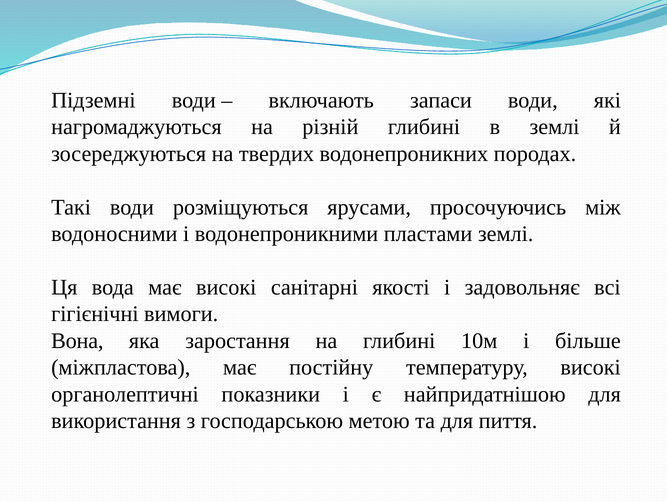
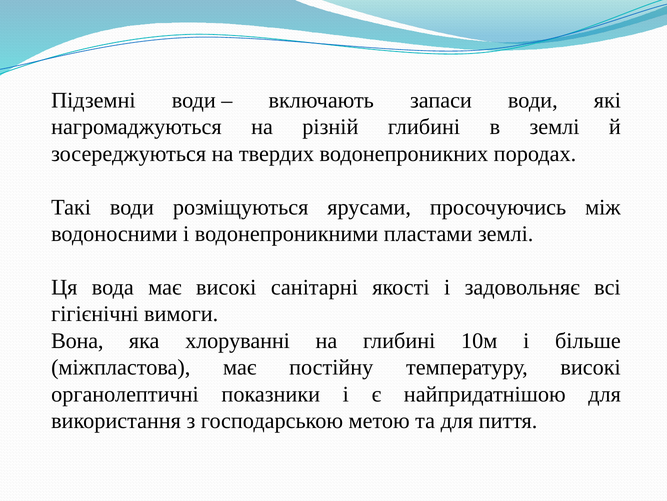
заростання: заростання -> хлоруванні
